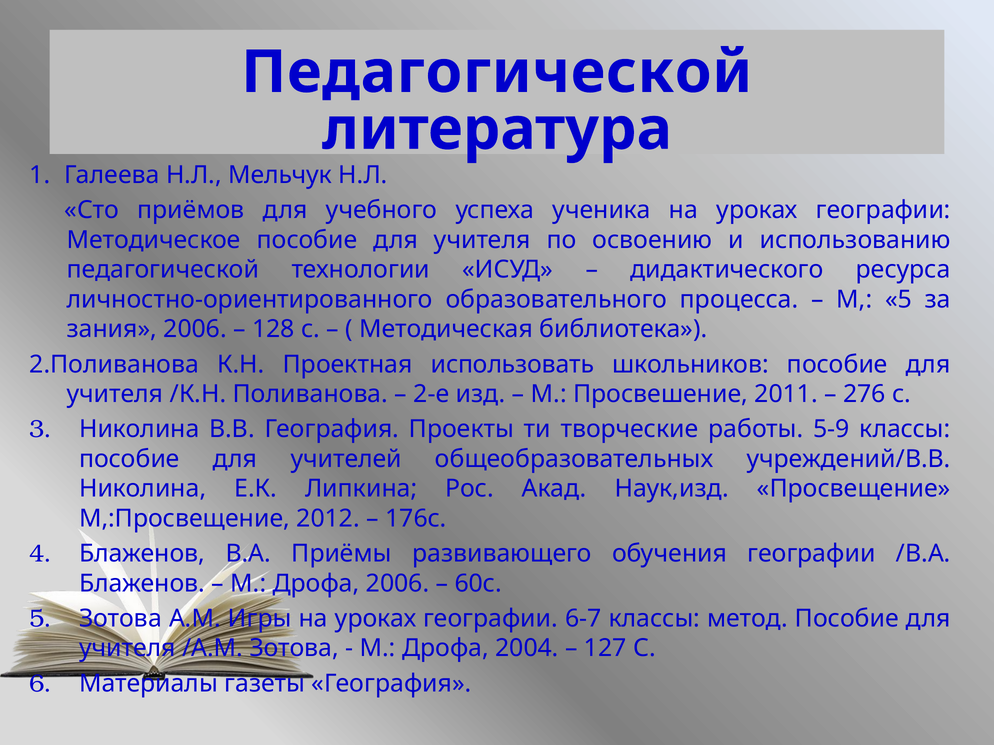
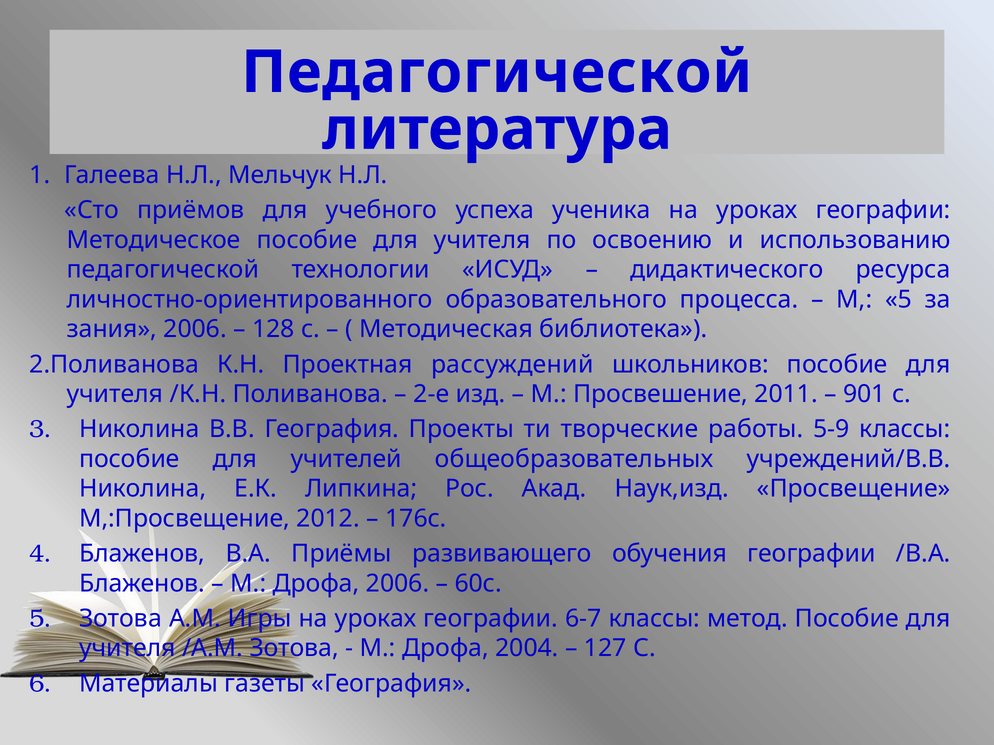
использовать: использовать -> рассуждений
276: 276 -> 901
